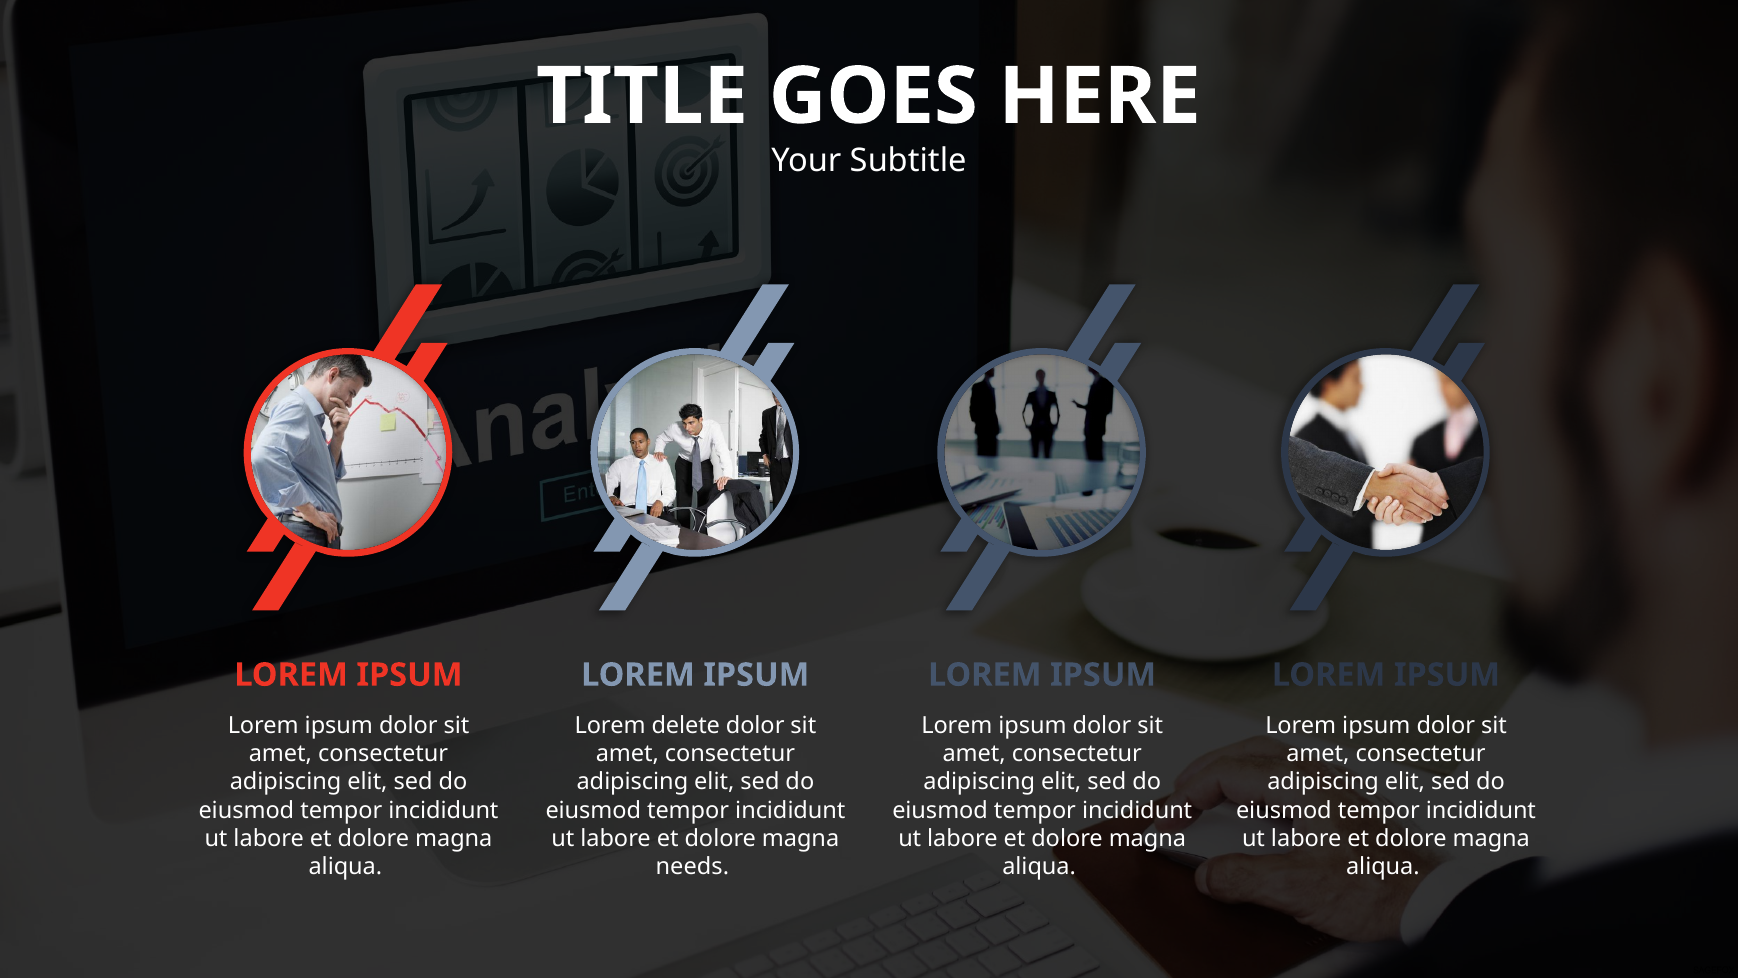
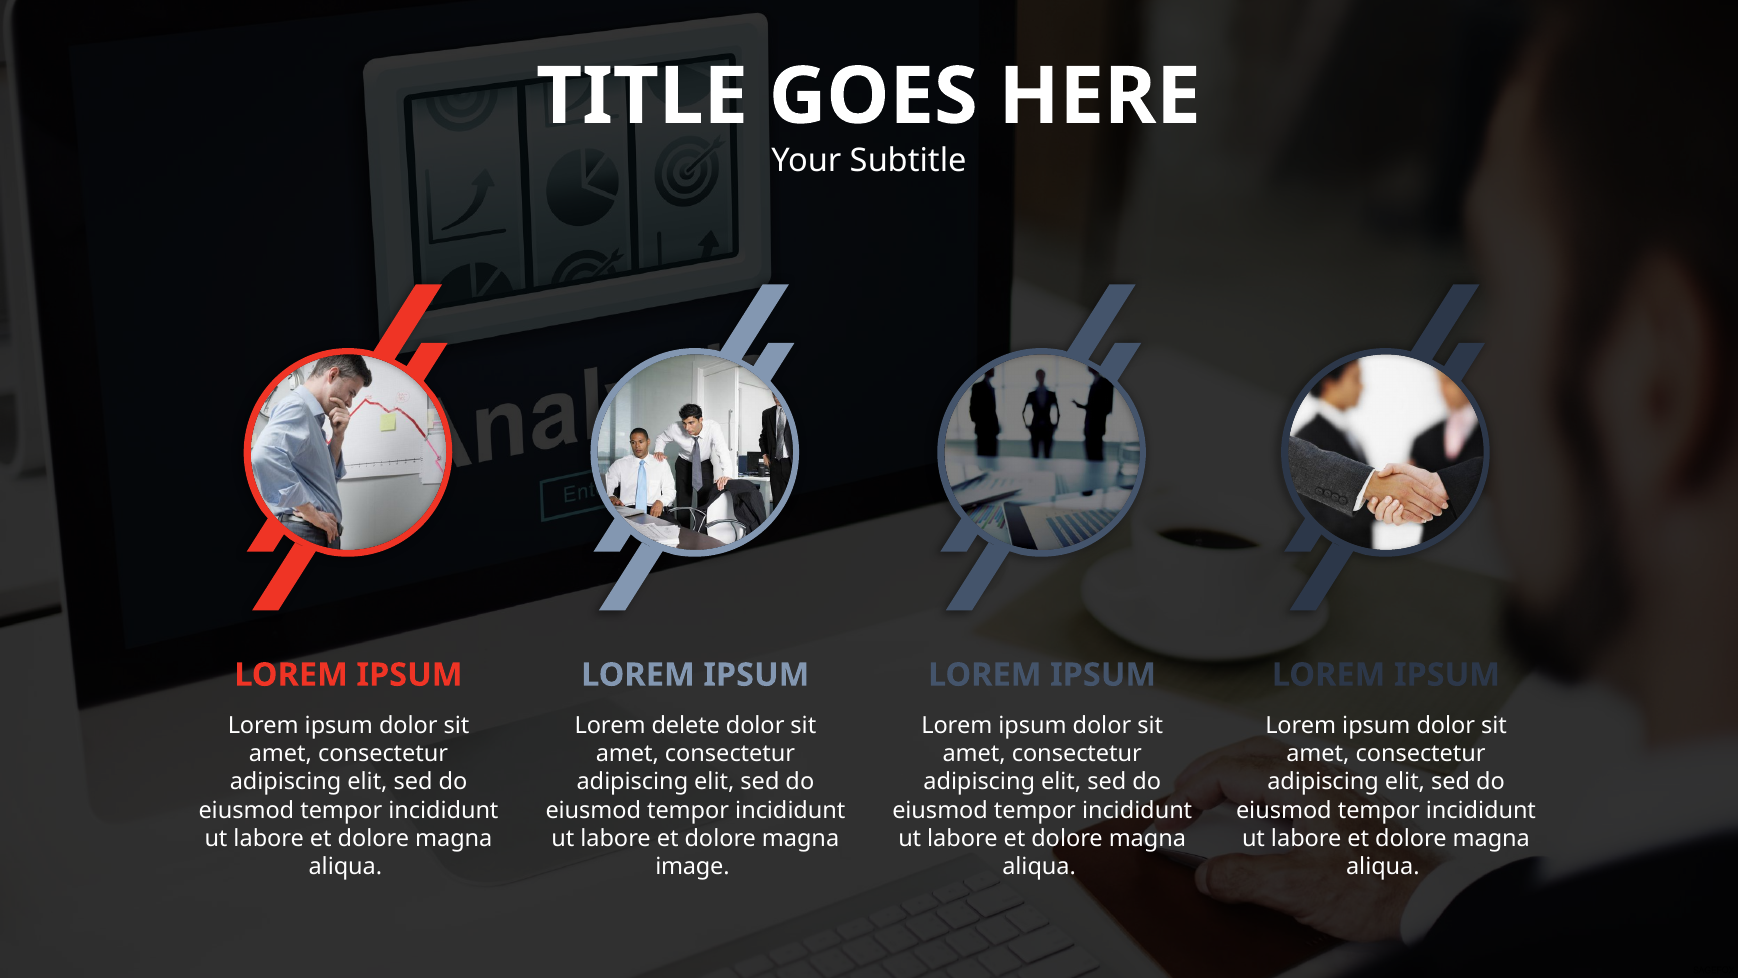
needs: needs -> image
